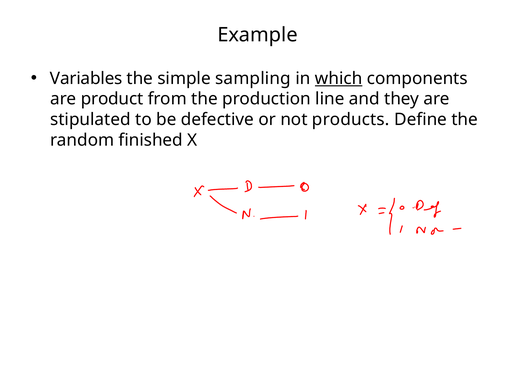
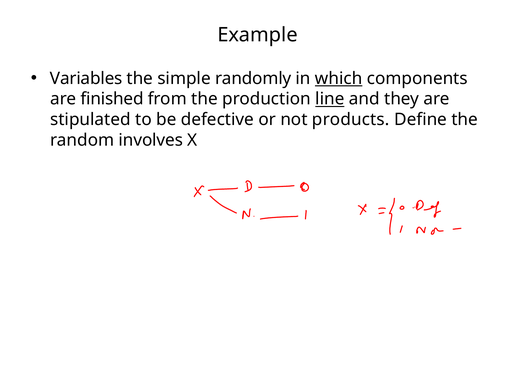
sampling: sampling -> randomly
product: product -> finished
line underline: none -> present
finished: finished -> involves
